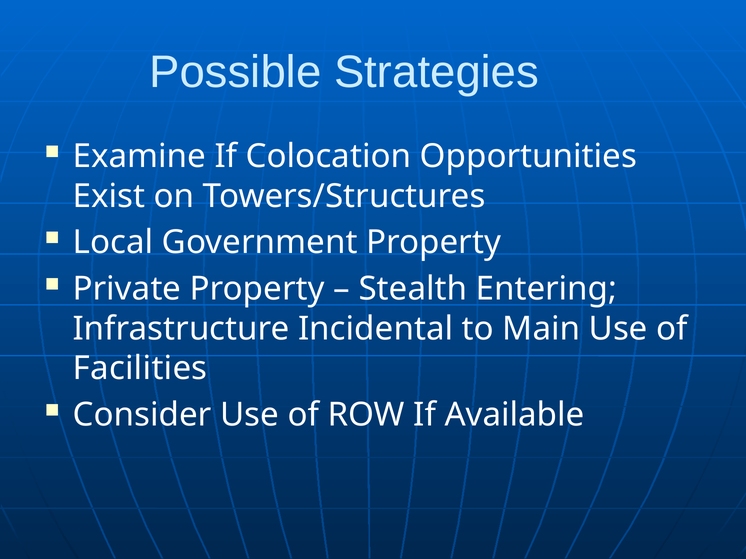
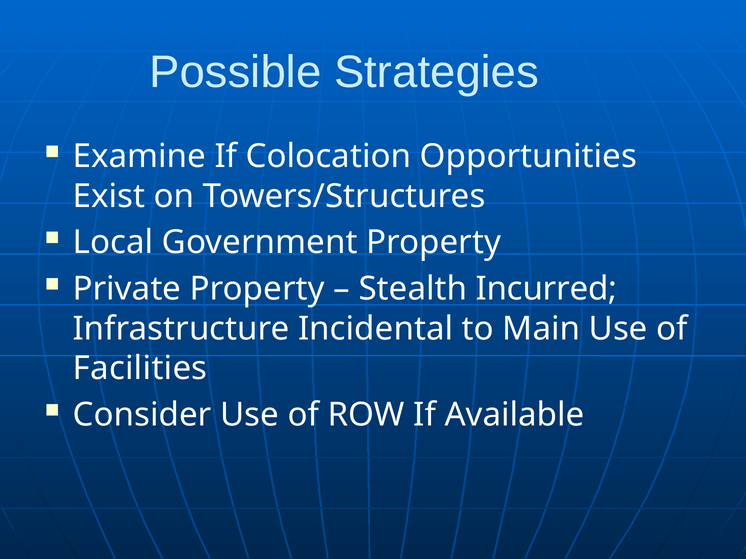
Entering: Entering -> Incurred
